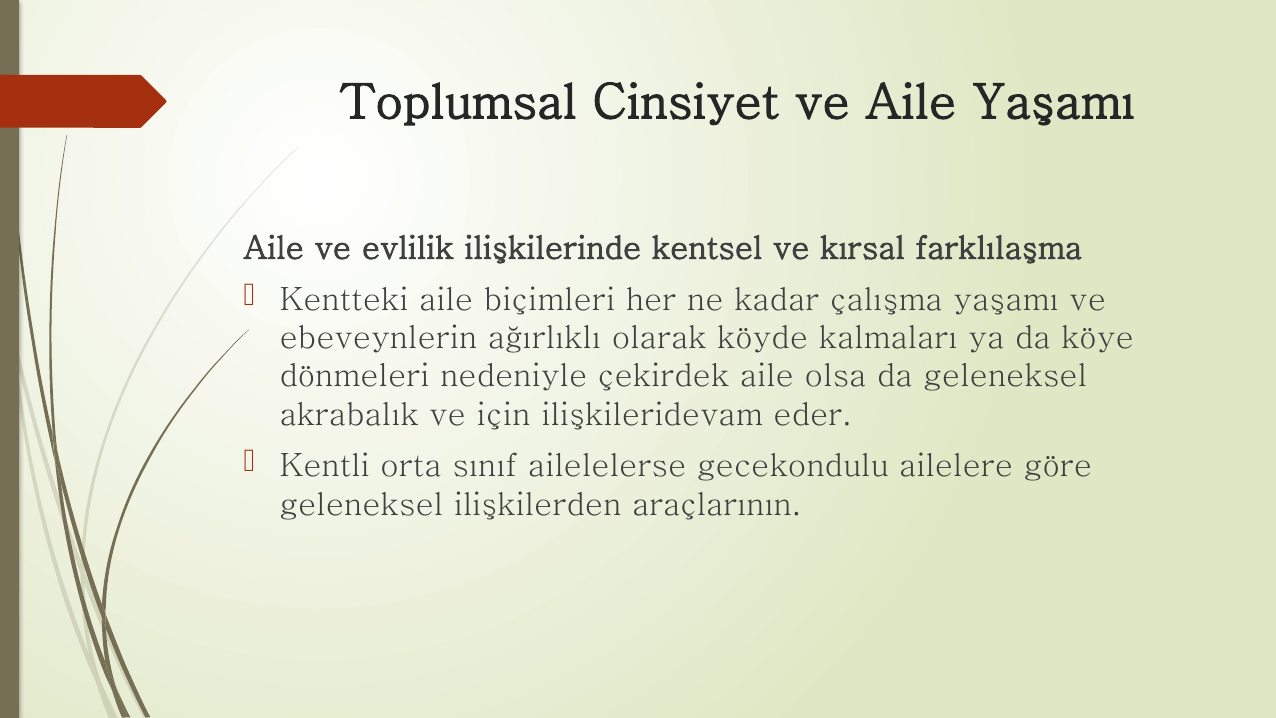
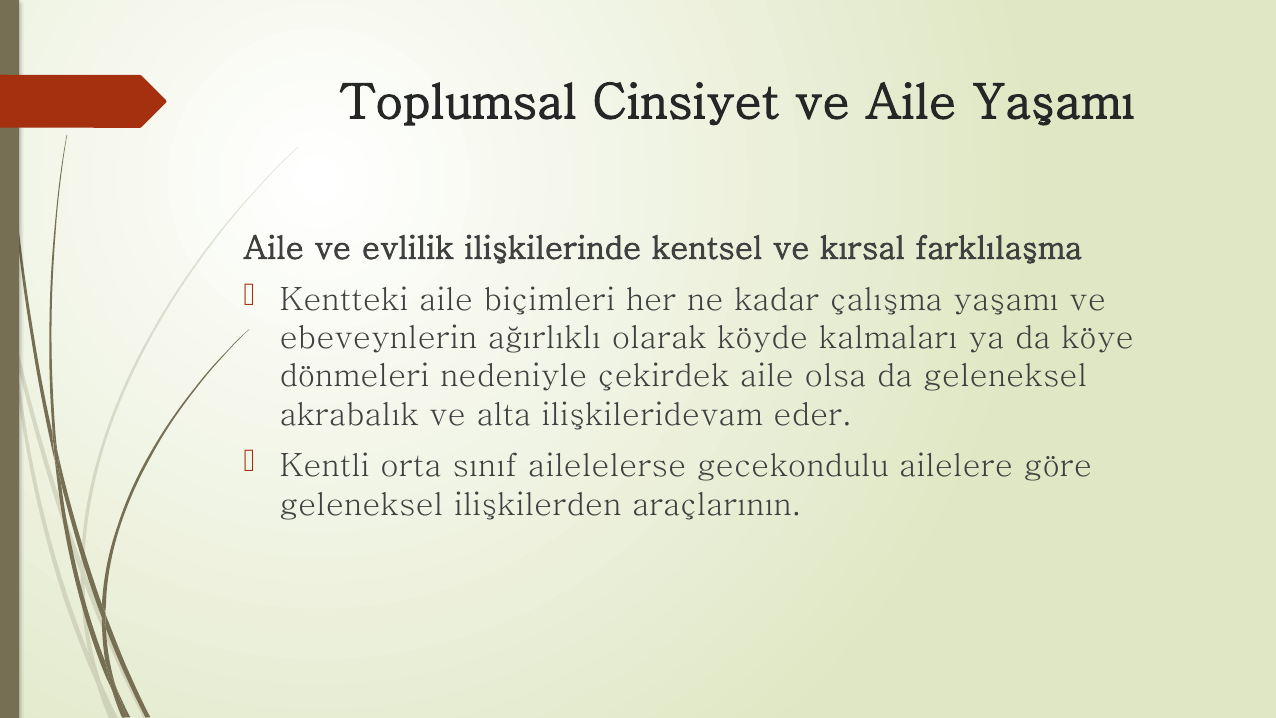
için: için -> alta
